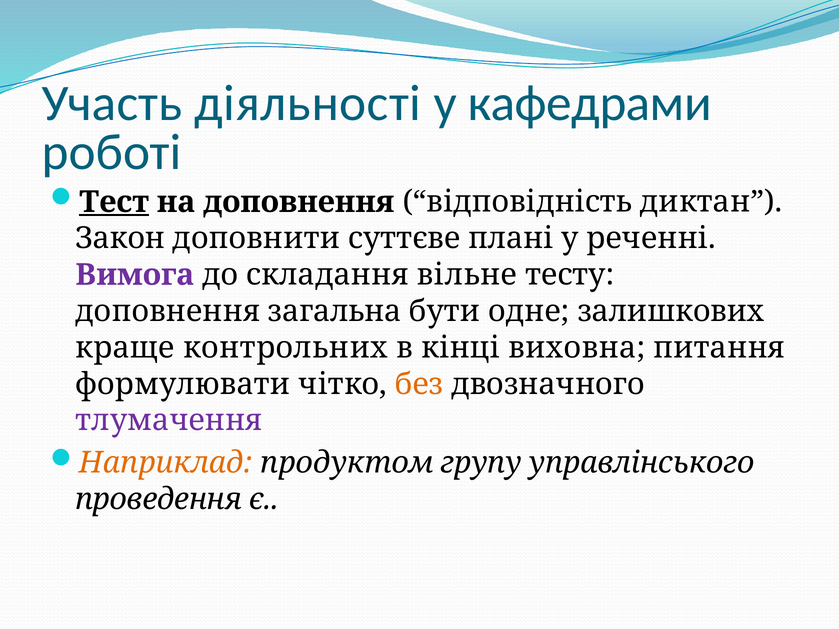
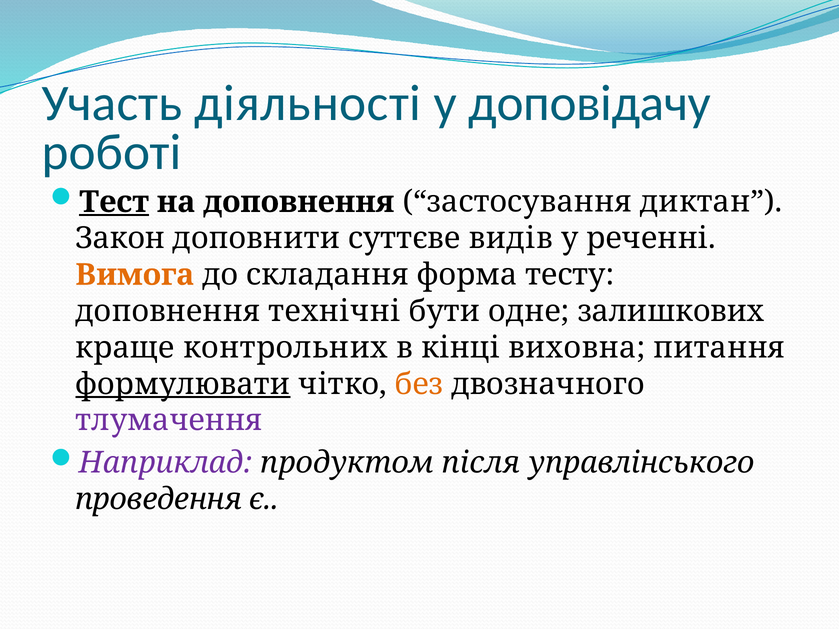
кафедрами: кафедрами -> доповідачу
відповідність: відповідність -> застосування
плані: плані -> видів
Вимога colour: purple -> orange
вільне: вільне -> форма
загальна: загальна -> технічні
формулювати underline: none -> present
Наприклад colour: orange -> purple
групу: групу -> після
